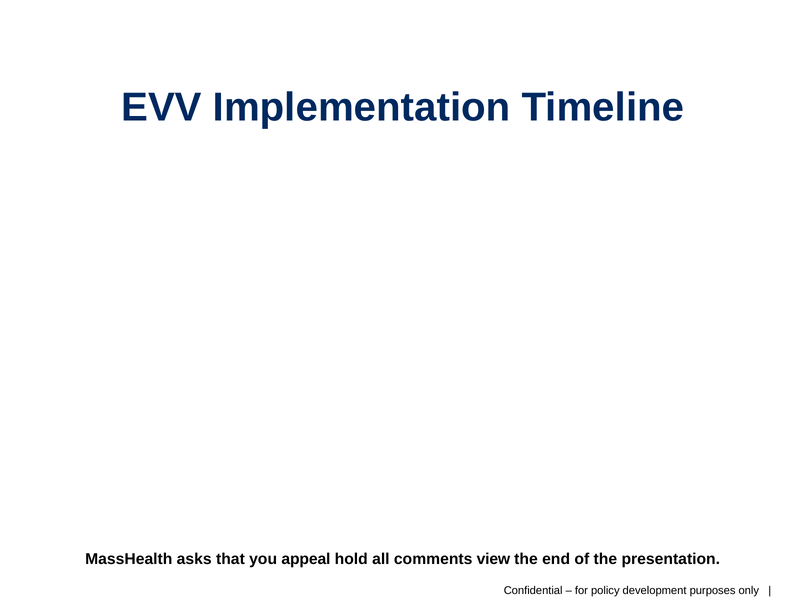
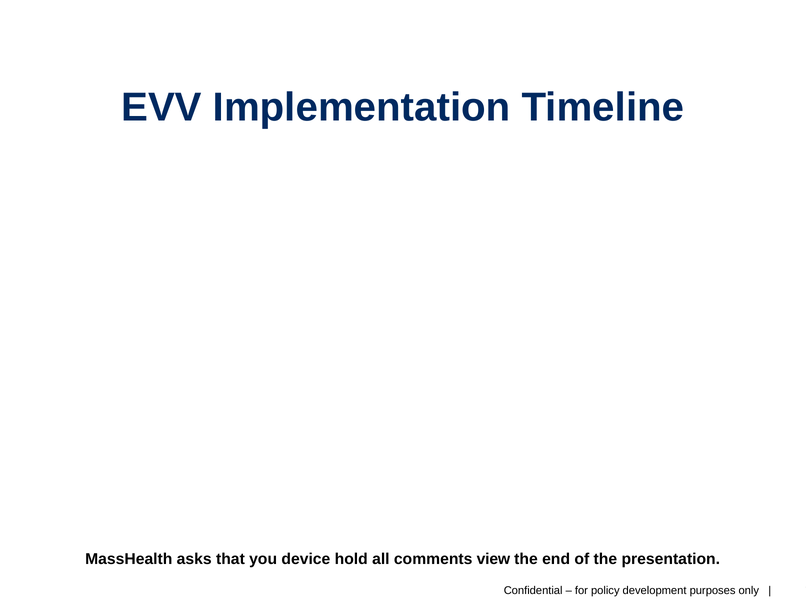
appeal: appeal -> device
